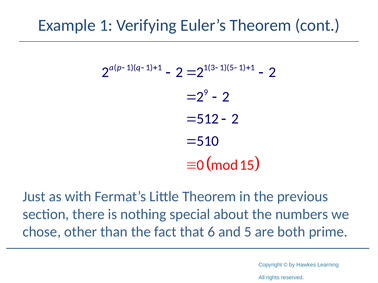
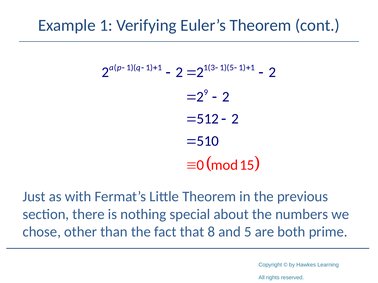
6: 6 -> 8
